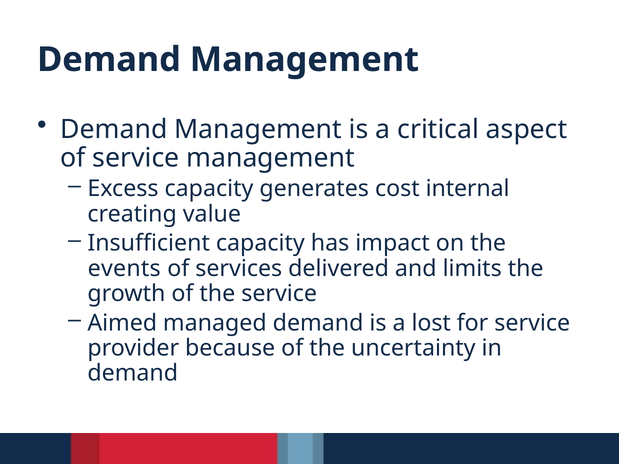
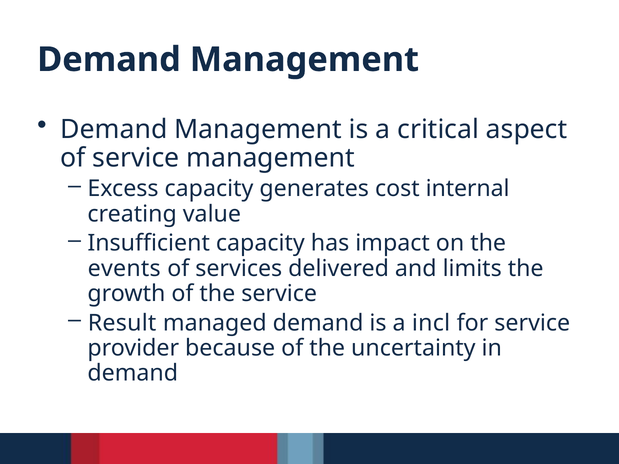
Aimed: Aimed -> Result
lost: lost -> incl
